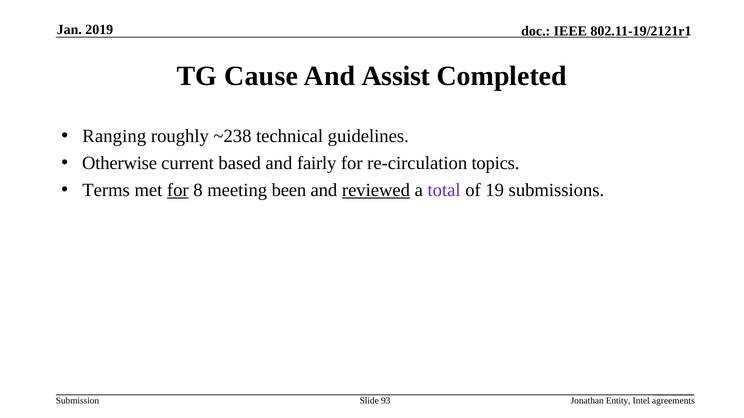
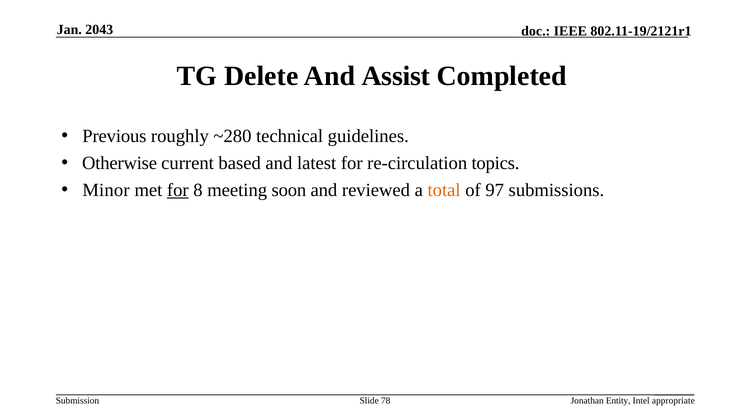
2019: 2019 -> 2043
Cause: Cause -> Delete
Ranging: Ranging -> Previous
~238: ~238 -> ~280
fairly: fairly -> latest
Terms: Terms -> Minor
been: been -> soon
reviewed underline: present -> none
total colour: purple -> orange
19: 19 -> 97
93: 93 -> 78
agreements: agreements -> appropriate
